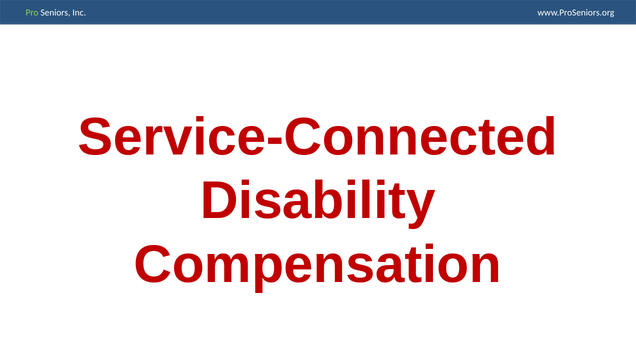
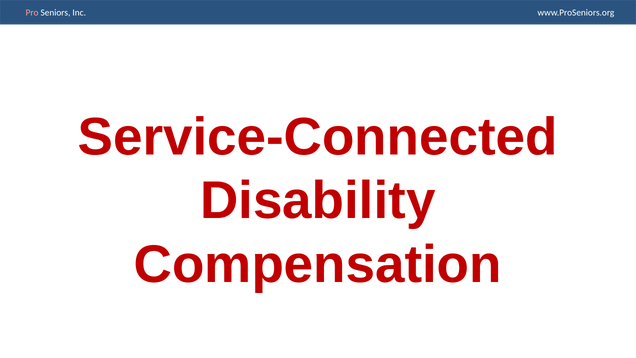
Pro at (32, 13) colour: light green -> pink
